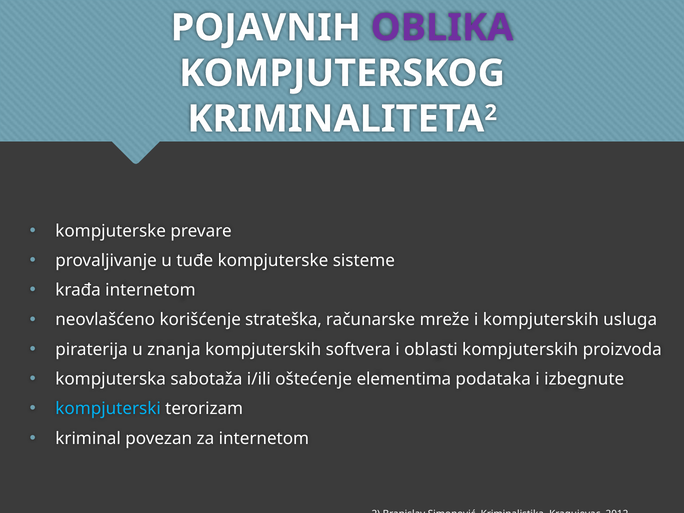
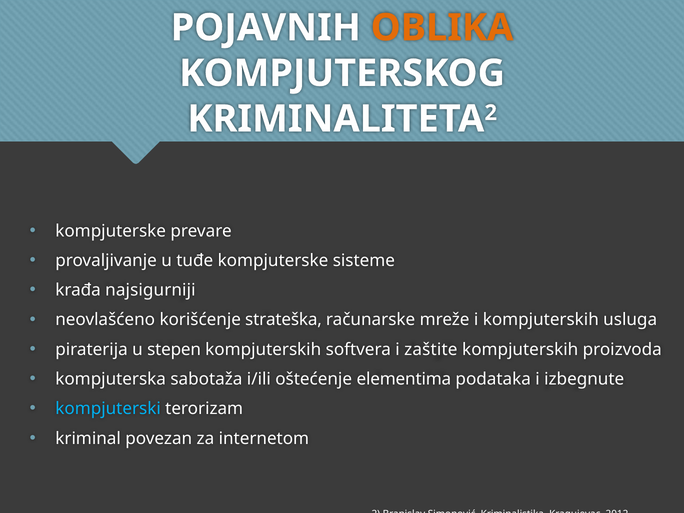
OBLIKA colour: purple -> orange
krađa internetom: internetom -> najsigurniji
znanja: znanja -> stepen
oblasti: oblasti -> zaštite
